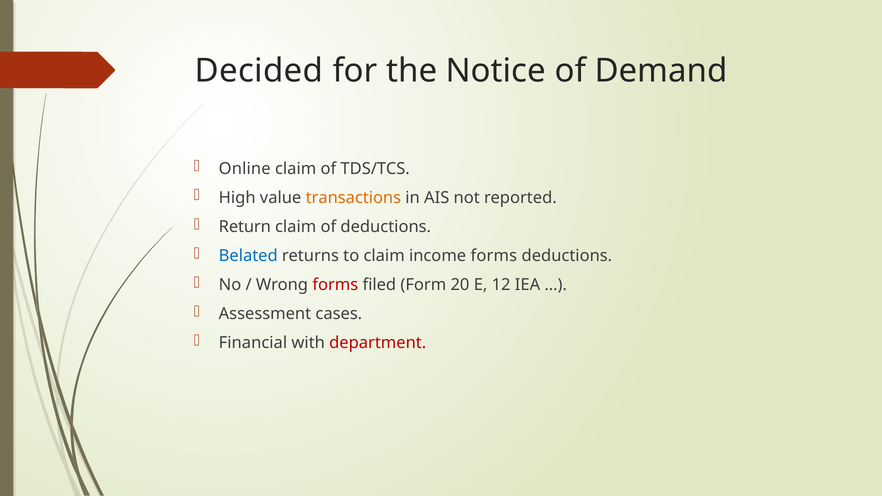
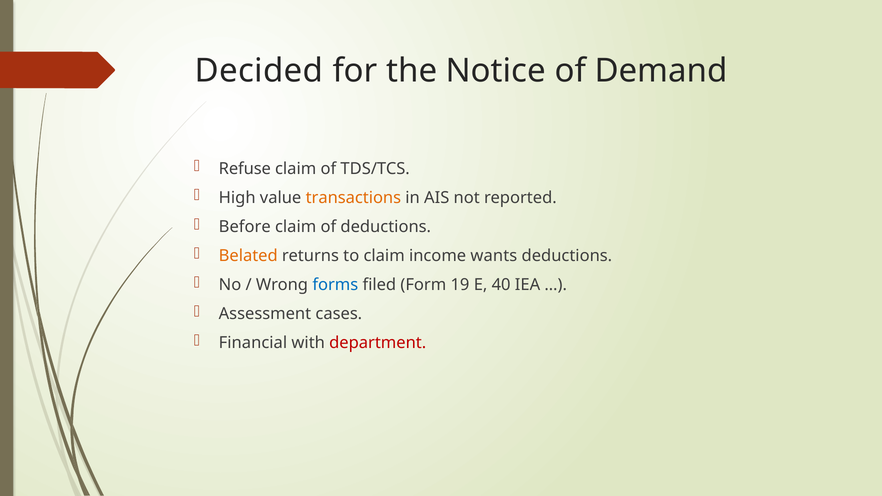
Online: Online -> Refuse
Return: Return -> Before
Belated colour: blue -> orange
income forms: forms -> wants
forms at (335, 285) colour: red -> blue
20: 20 -> 19
12: 12 -> 40
